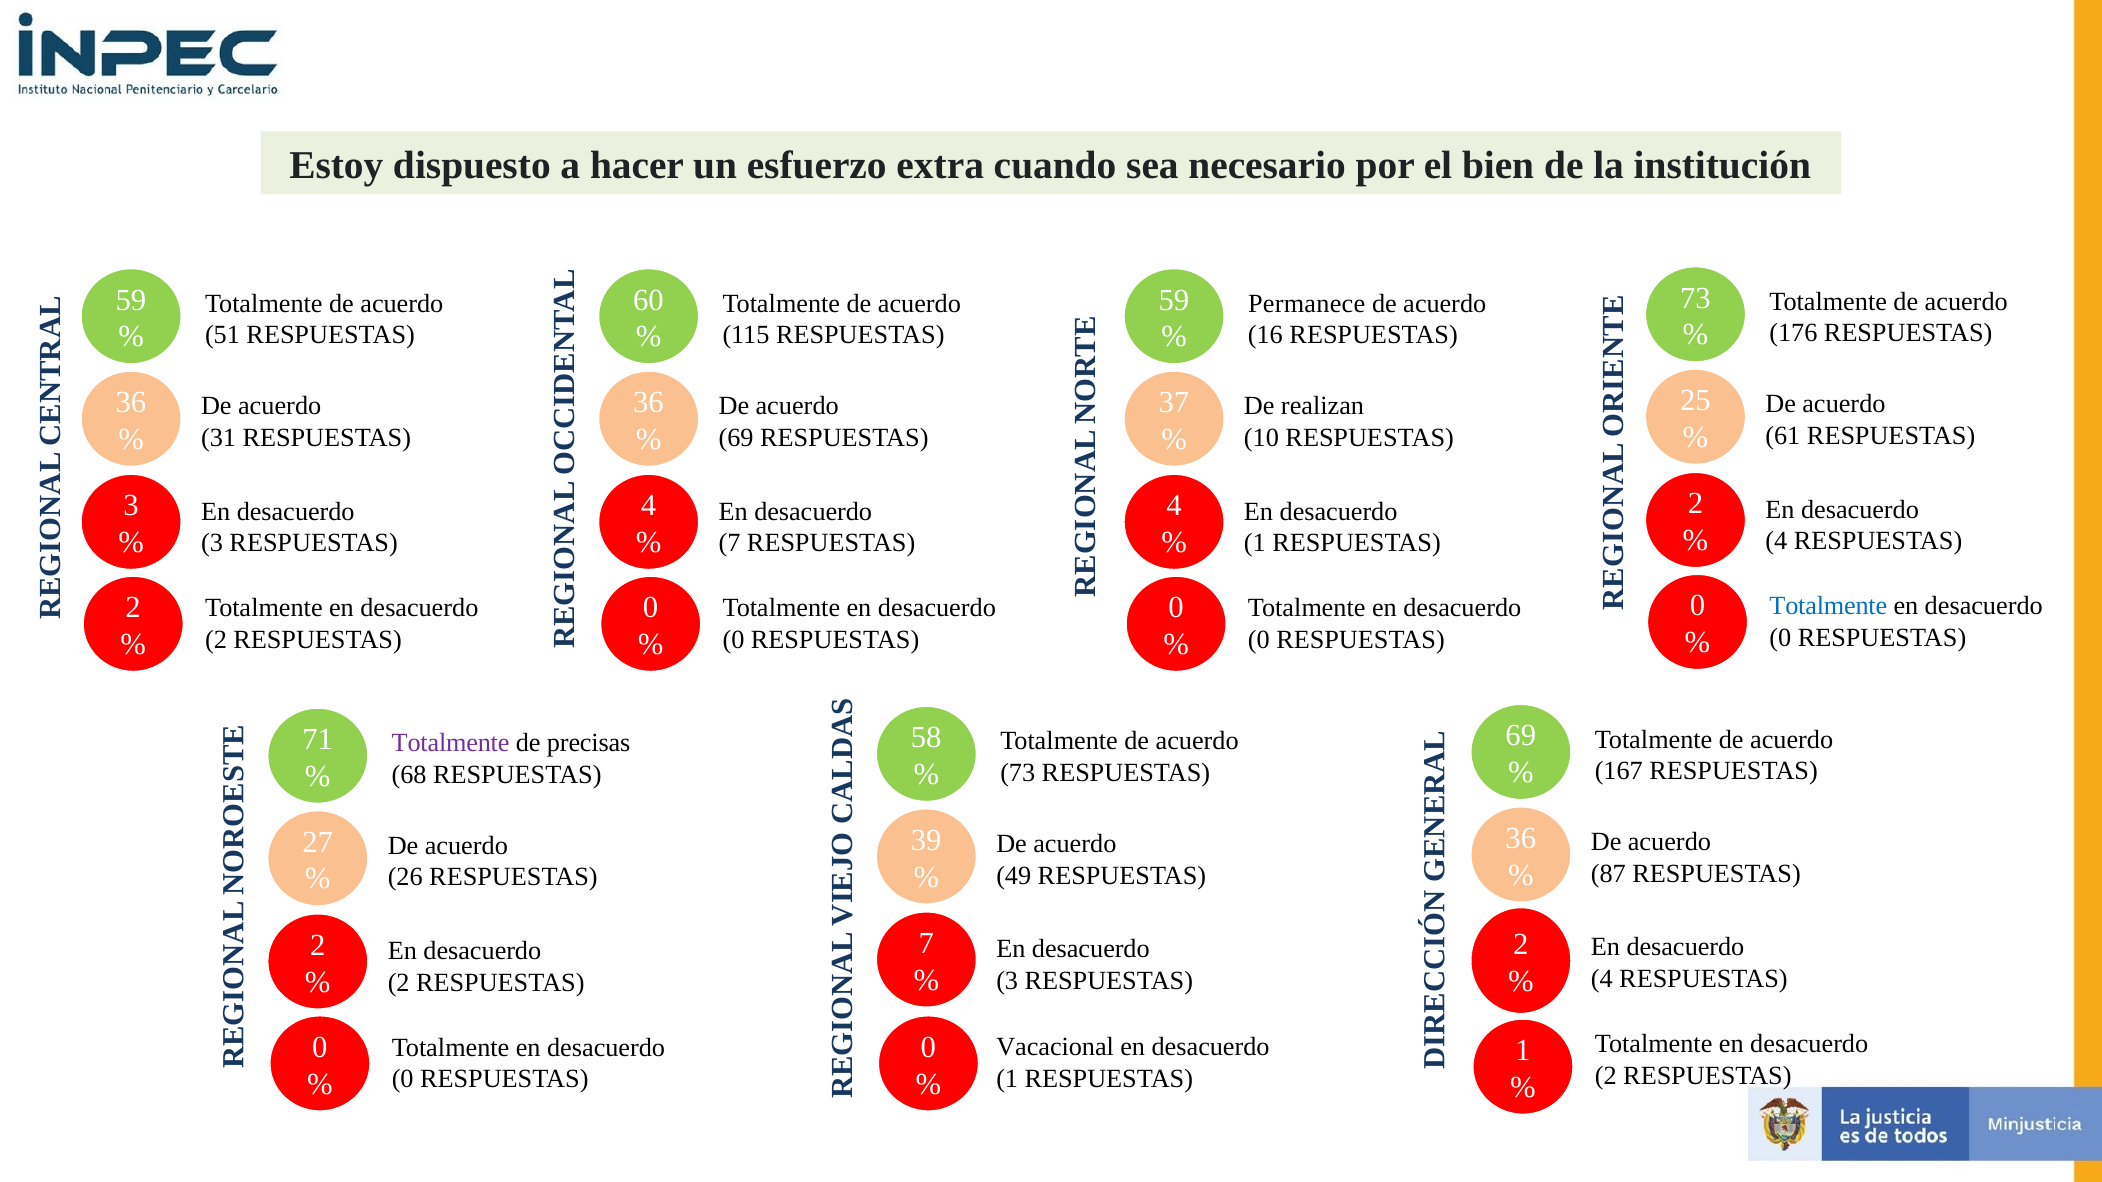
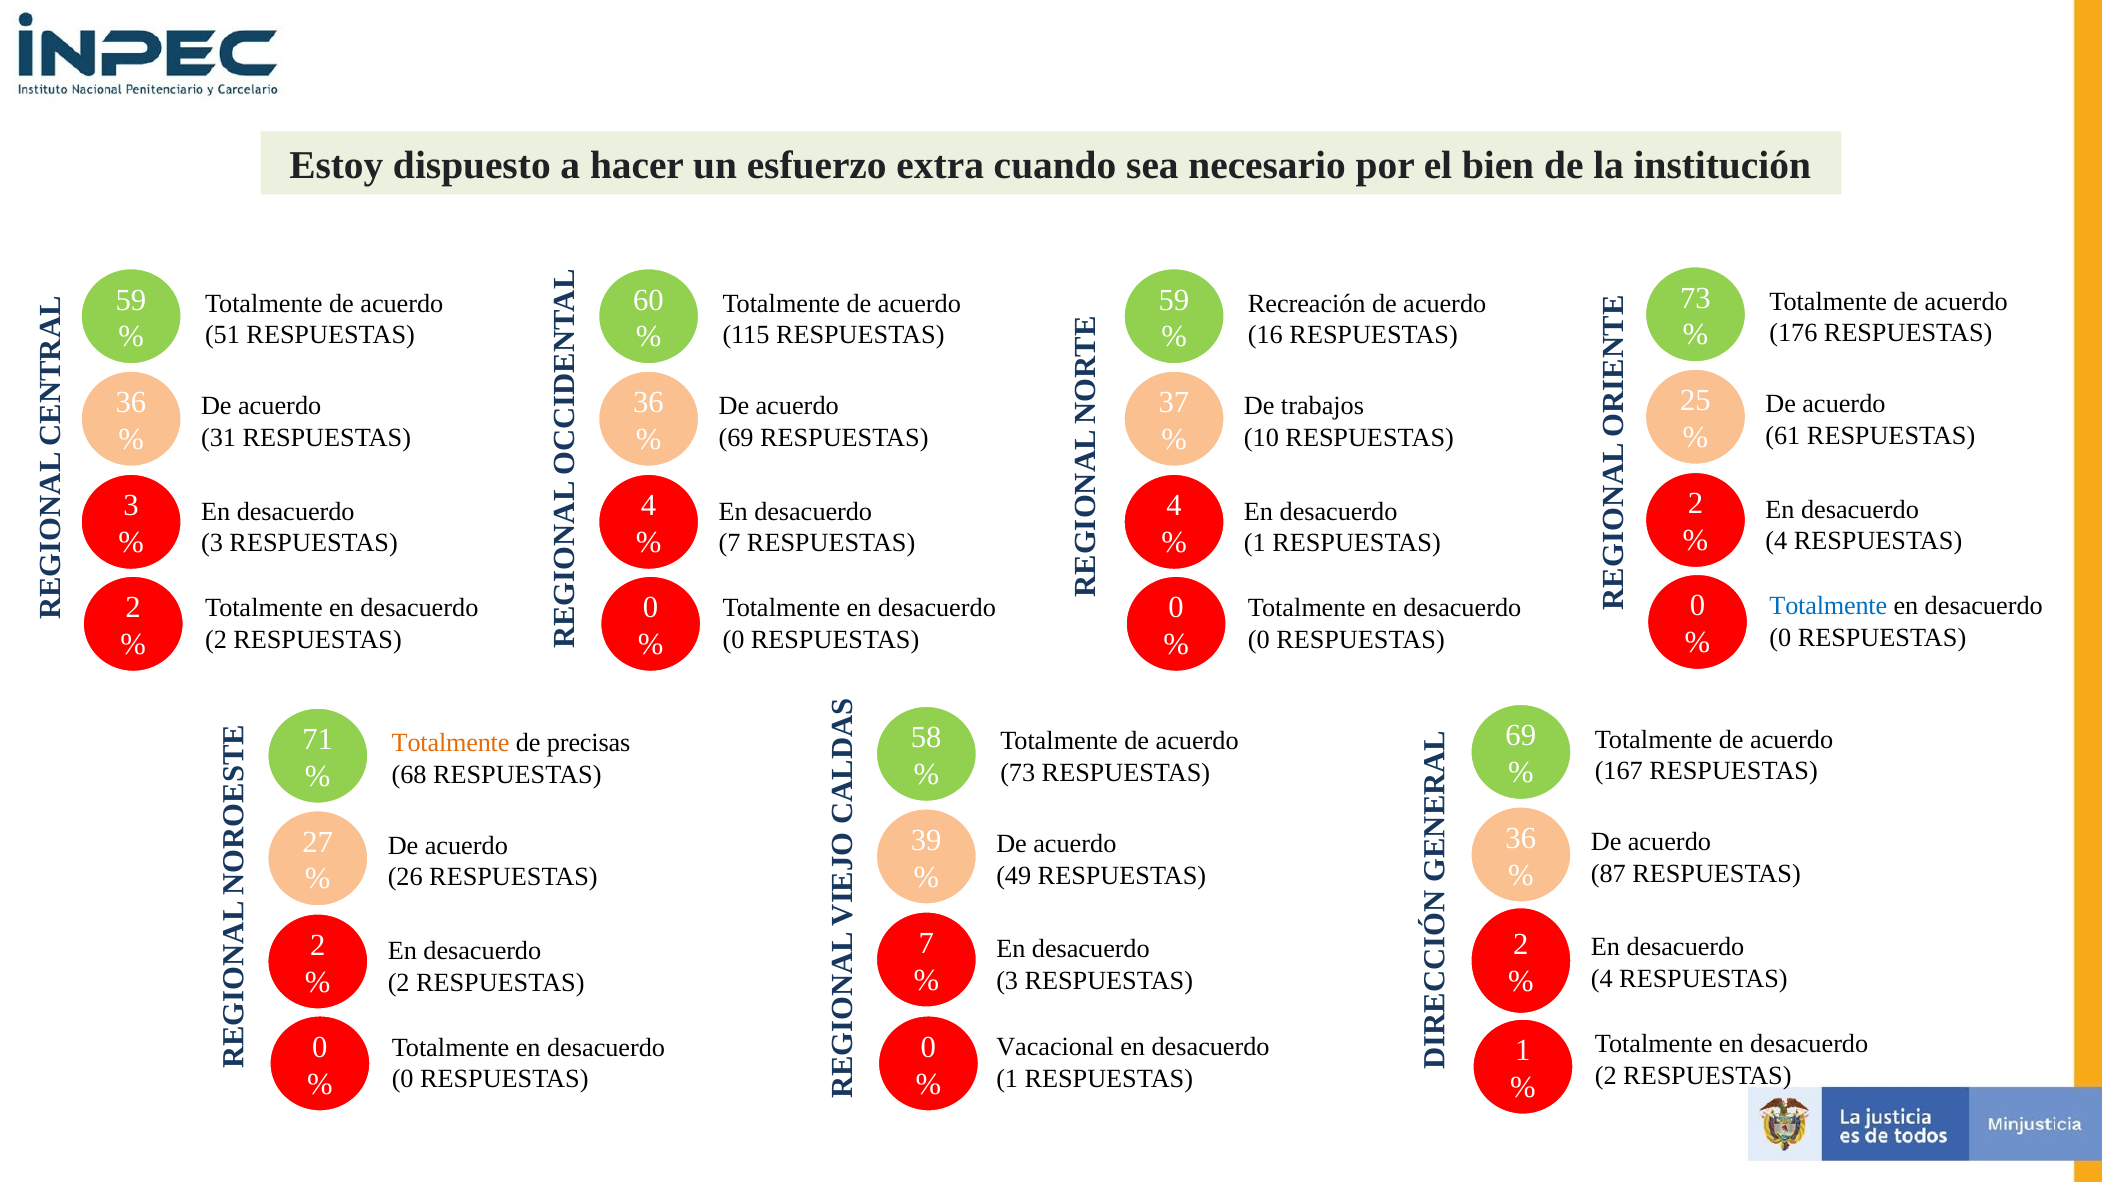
Permanece: Permanece -> Recreación
realizan: realizan -> trabajos
Totalmente at (451, 743) colour: purple -> orange
